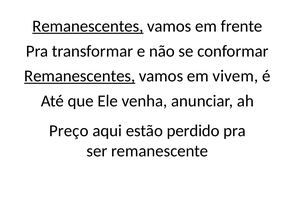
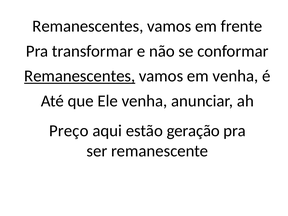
Remanescentes at (88, 26) underline: present -> none
em vivem: vivem -> venha
perdido: perdido -> geração
